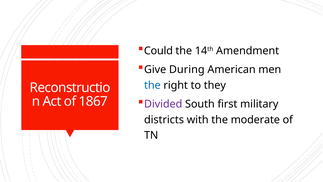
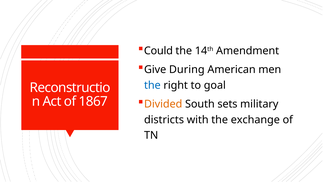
they: they -> goal
Divided colour: purple -> orange
first: first -> sets
moderate: moderate -> exchange
